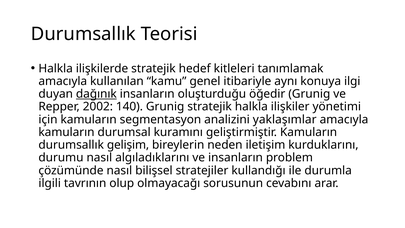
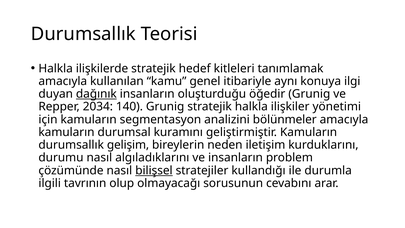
2002: 2002 -> 2034
yaklaşımlar: yaklaşımlar -> bölünmeler
bilişsel underline: none -> present
